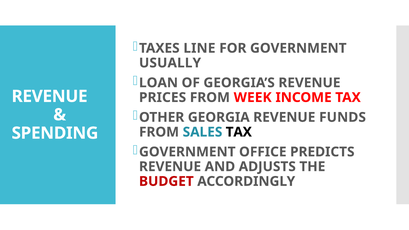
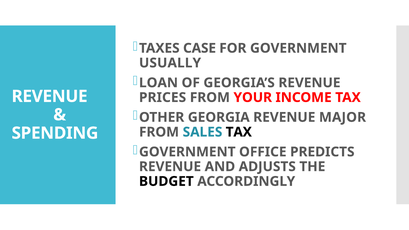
LINE: LINE -> CASE
WEEK: WEEK -> YOUR
FUNDS: FUNDS -> MAJOR
BUDGET colour: red -> black
